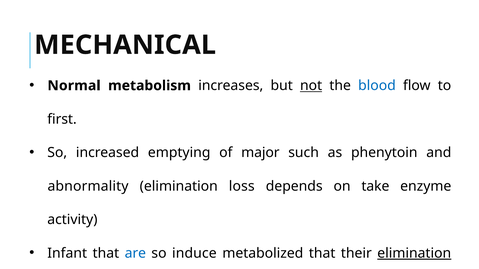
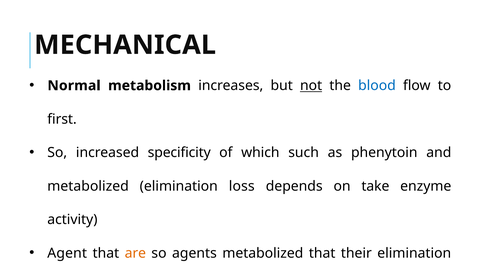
emptying: emptying -> specificity
major: major -> which
abnormality at (88, 186): abnormality -> metabolized
Infant: Infant -> Agent
are colour: blue -> orange
induce: induce -> agents
elimination at (414, 253) underline: present -> none
